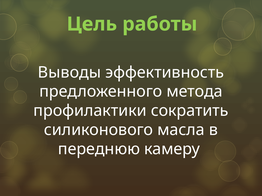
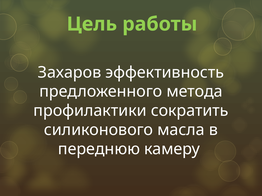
Выводы: Выводы -> Захаров
